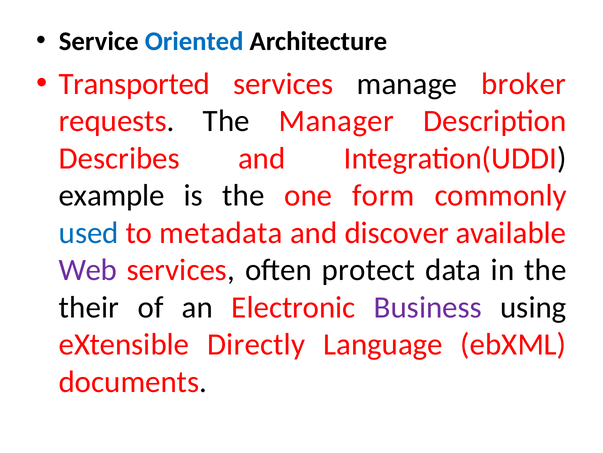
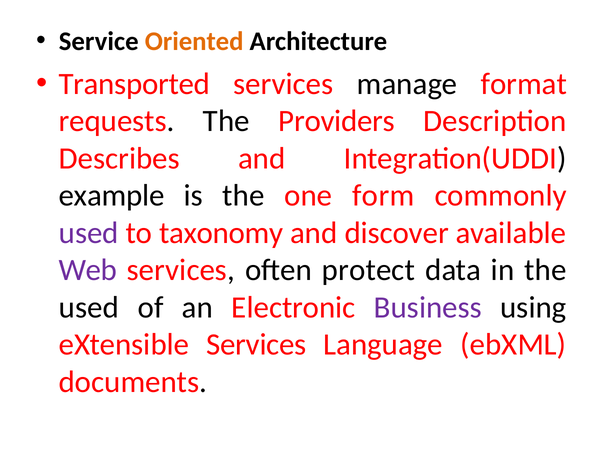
Oriented colour: blue -> orange
broker: broker -> format
Manager: Manager -> Providers
used at (89, 232) colour: blue -> purple
metadata: metadata -> taxonomy
their at (89, 307): their -> used
eXtensible Directly: Directly -> Services
